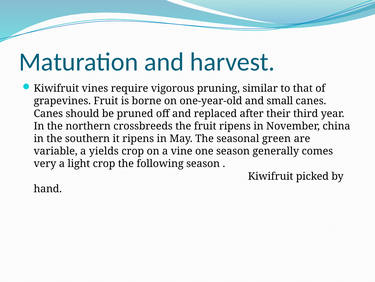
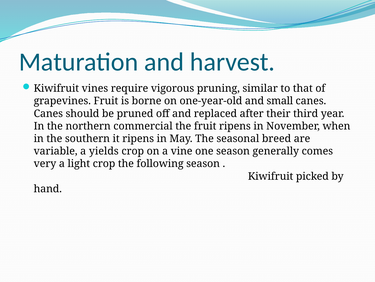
crossbreeds: crossbreeds -> commercial
china: china -> when
green: green -> breed
